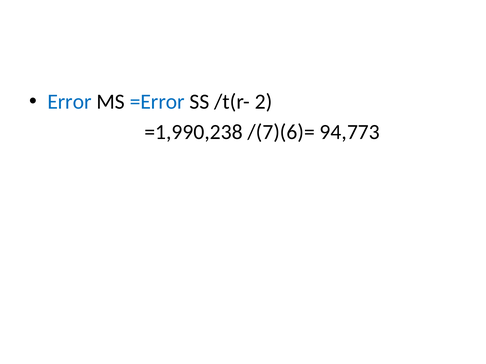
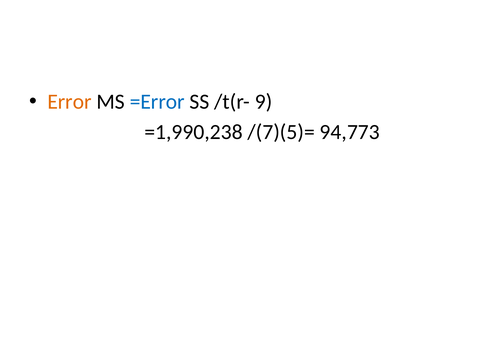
Error colour: blue -> orange
2: 2 -> 9
/(7)(6)=: /(7)(6)= -> /(7)(5)=
